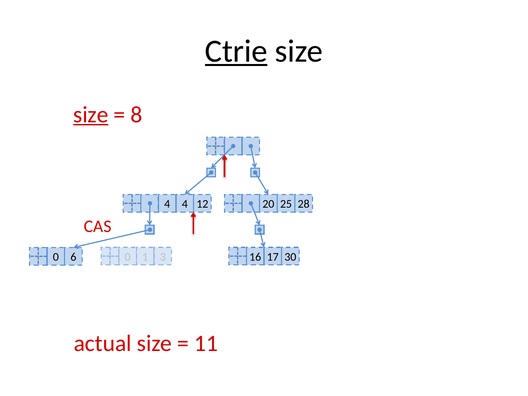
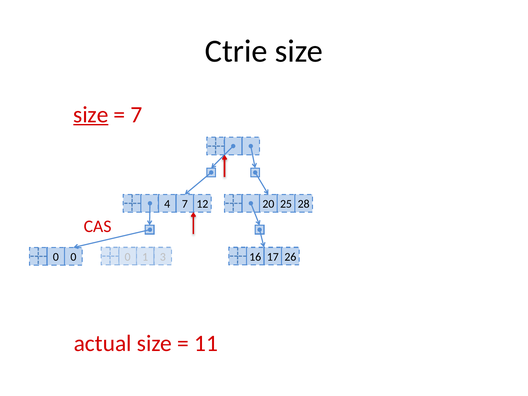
Ctrie underline: present -> none
8 at (137, 115): 8 -> 7
4 4: 4 -> 7
30: 30 -> 26
0 6: 6 -> 0
